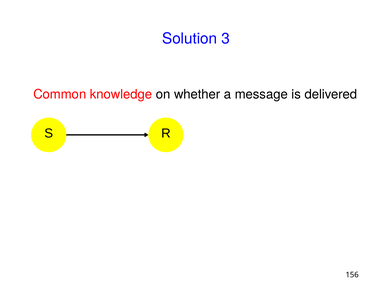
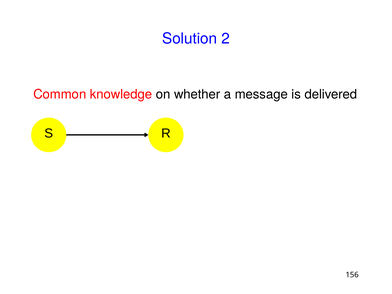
3: 3 -> 2
